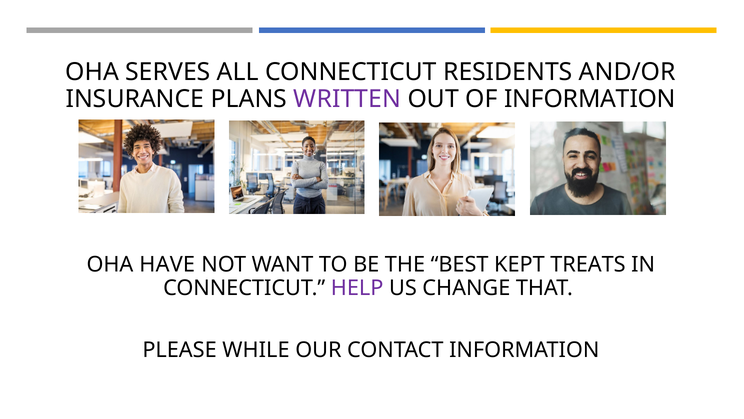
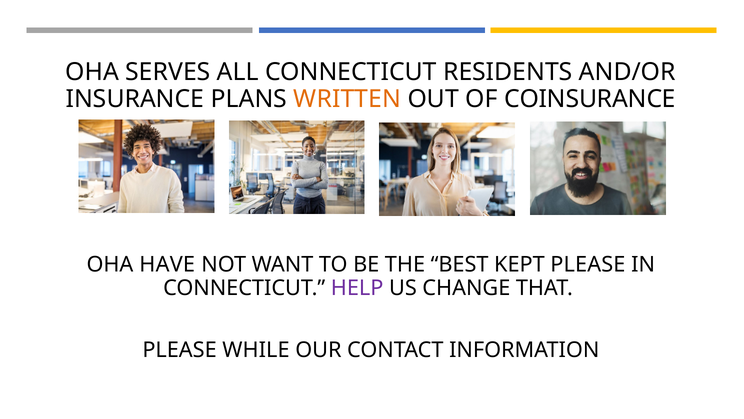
WRITTEN colour: purple -> orange
OF INFORMATION: INFORMATION -> COINSURANCE
KEPT TREATS: TREATS -> PLEASE
